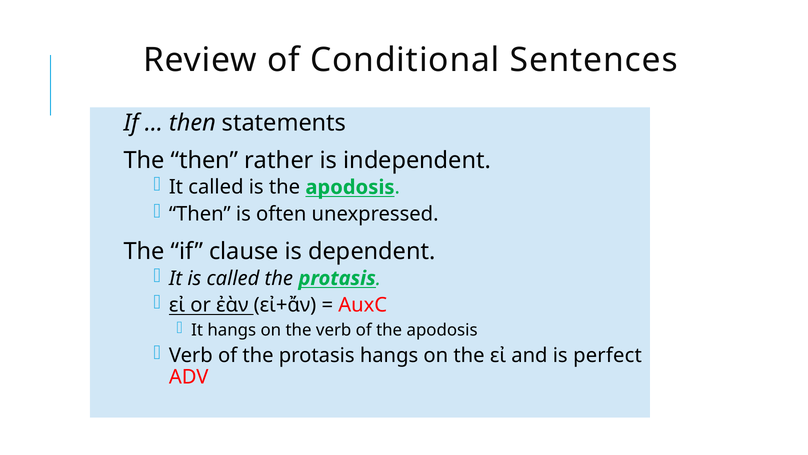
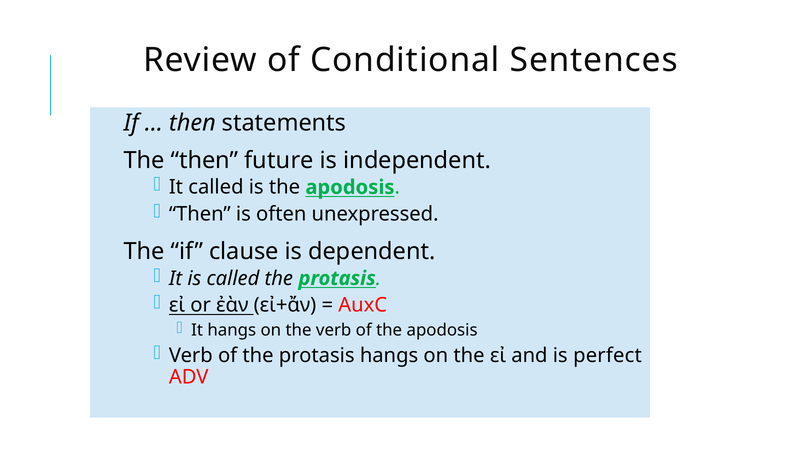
rather: rather -> future
